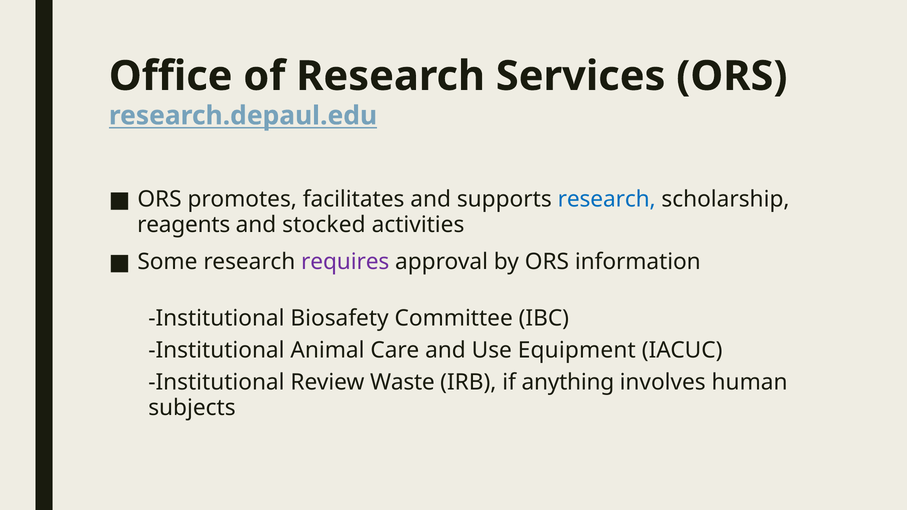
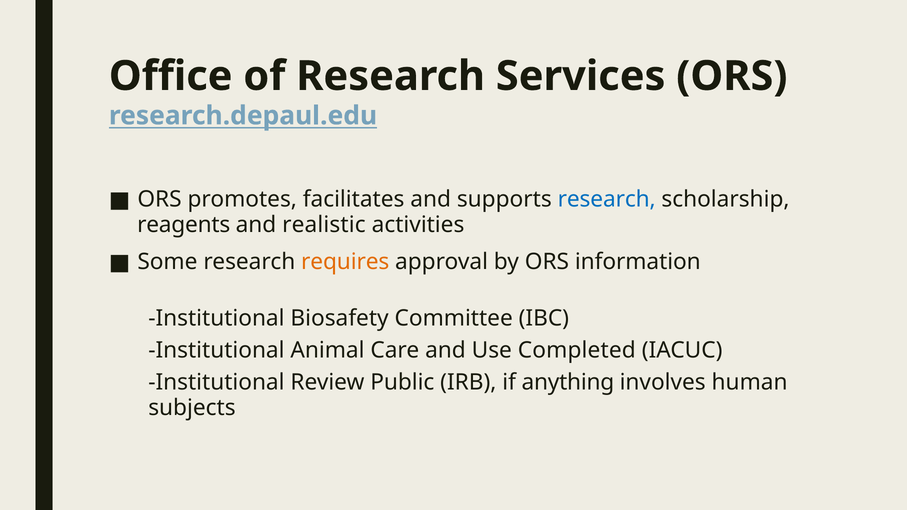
stocked: stocked -> realistic
requires colour: purple -> orange
Equipment: Equipment -> Completed
Waste: Waste -> Public
